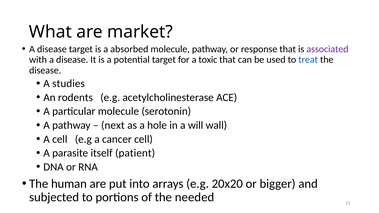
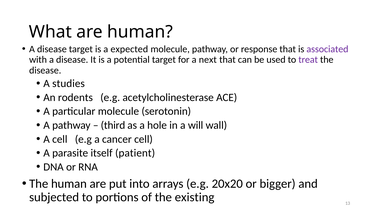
are market: market -> human
absorbed: absorbed -> expected
toxic: toxic -> next
treat colour: blue -> purple
next: next -> third
needed: needed -> existing
